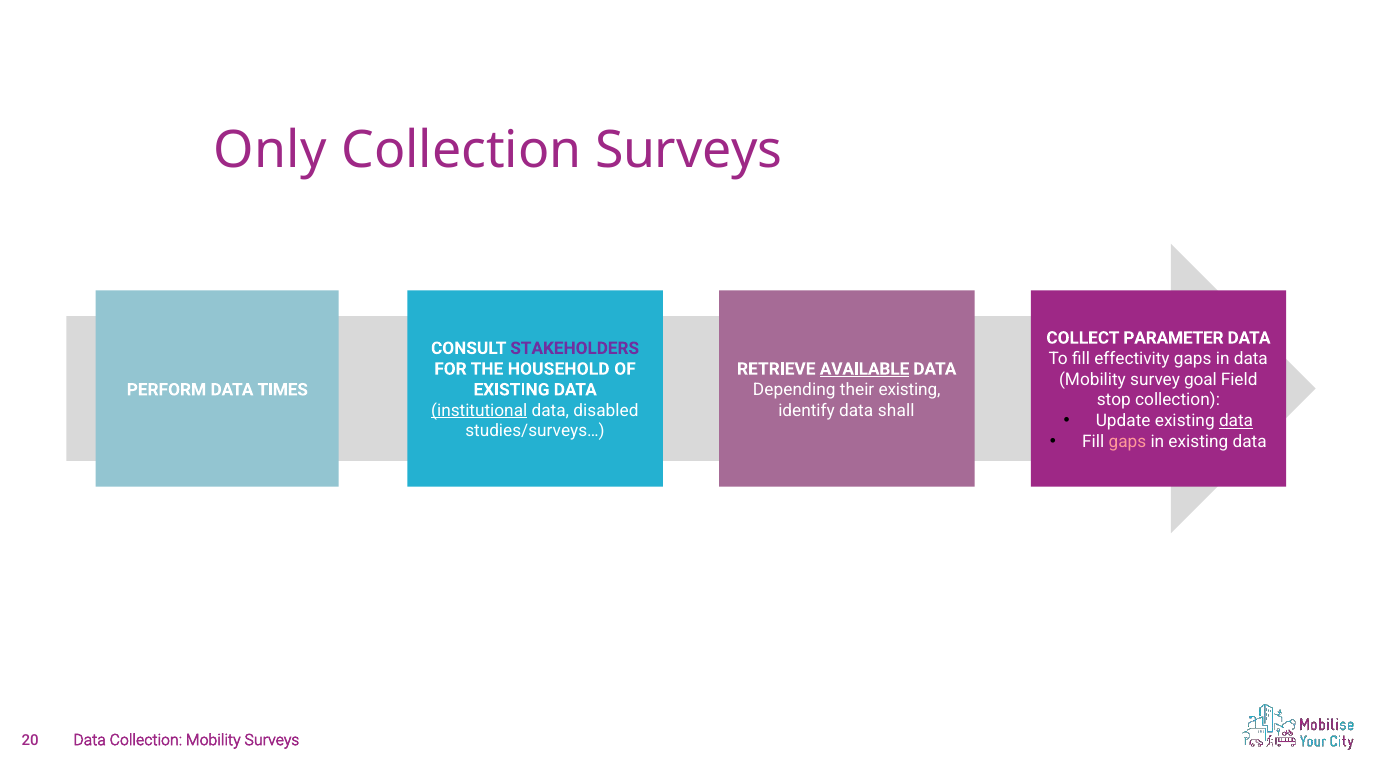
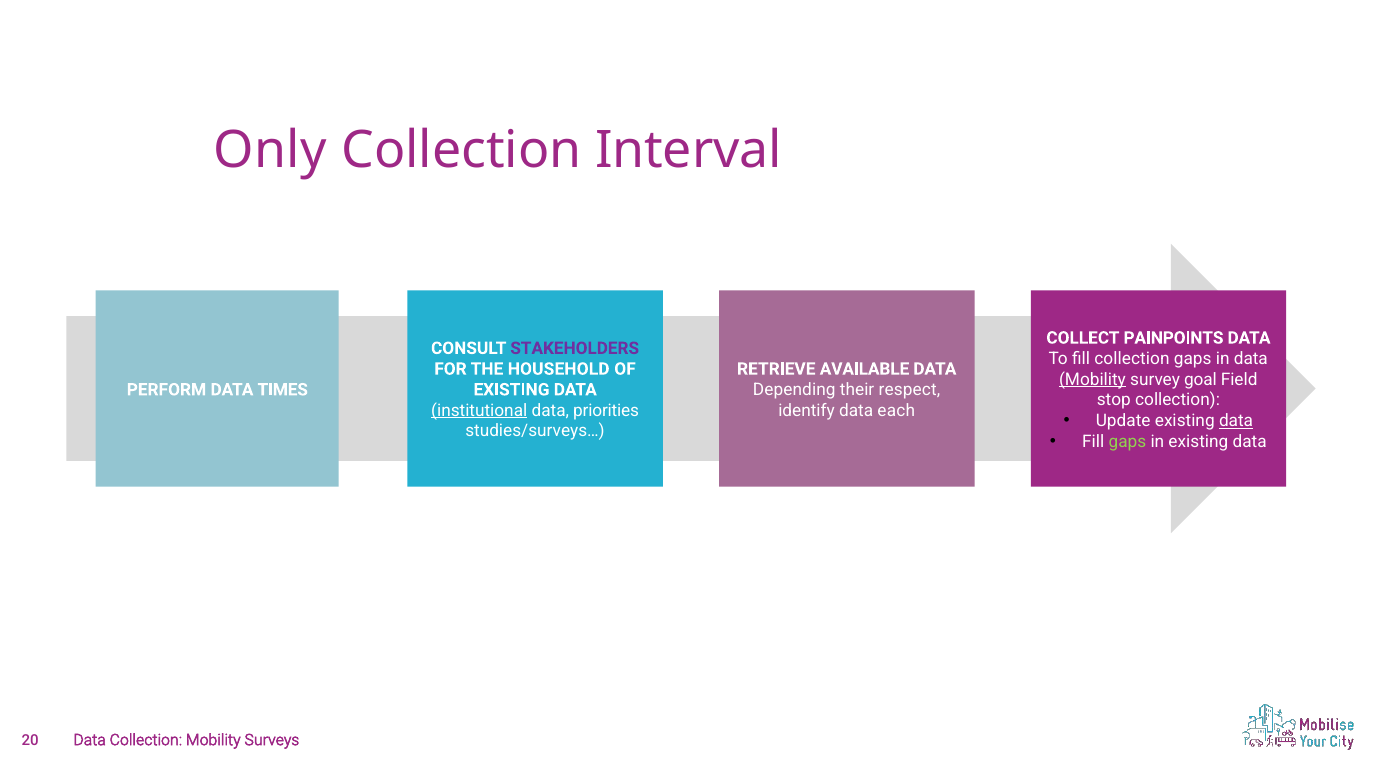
Collection Surveys: Surveys -> Interval
PARAMETER: PARAMETER -> PAINPOINTS
fill effectivity: effectivity -> collection
AVAILABLE underline: present -> none
Mobility at (1092, 380) underline: none -> present
their existing: existing -> respect
disabled: disabled -> priorities
shall: shall -> each
gaps at (1127, 442) colour: pink -> light green
